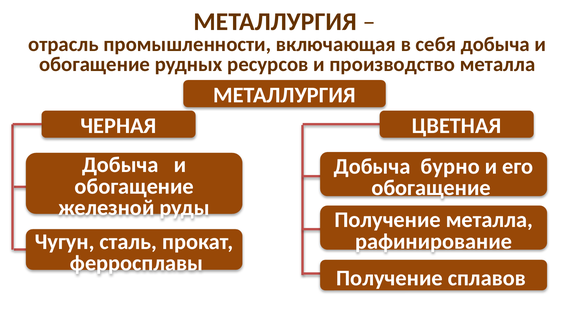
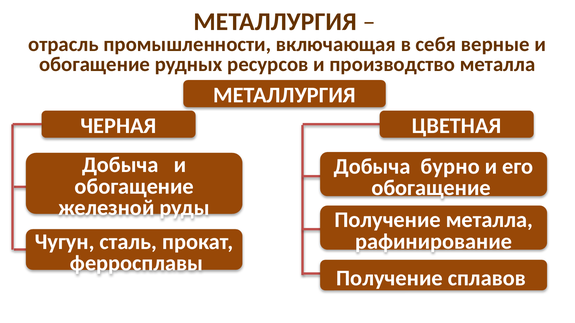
себя добыча: добыча -> верные
